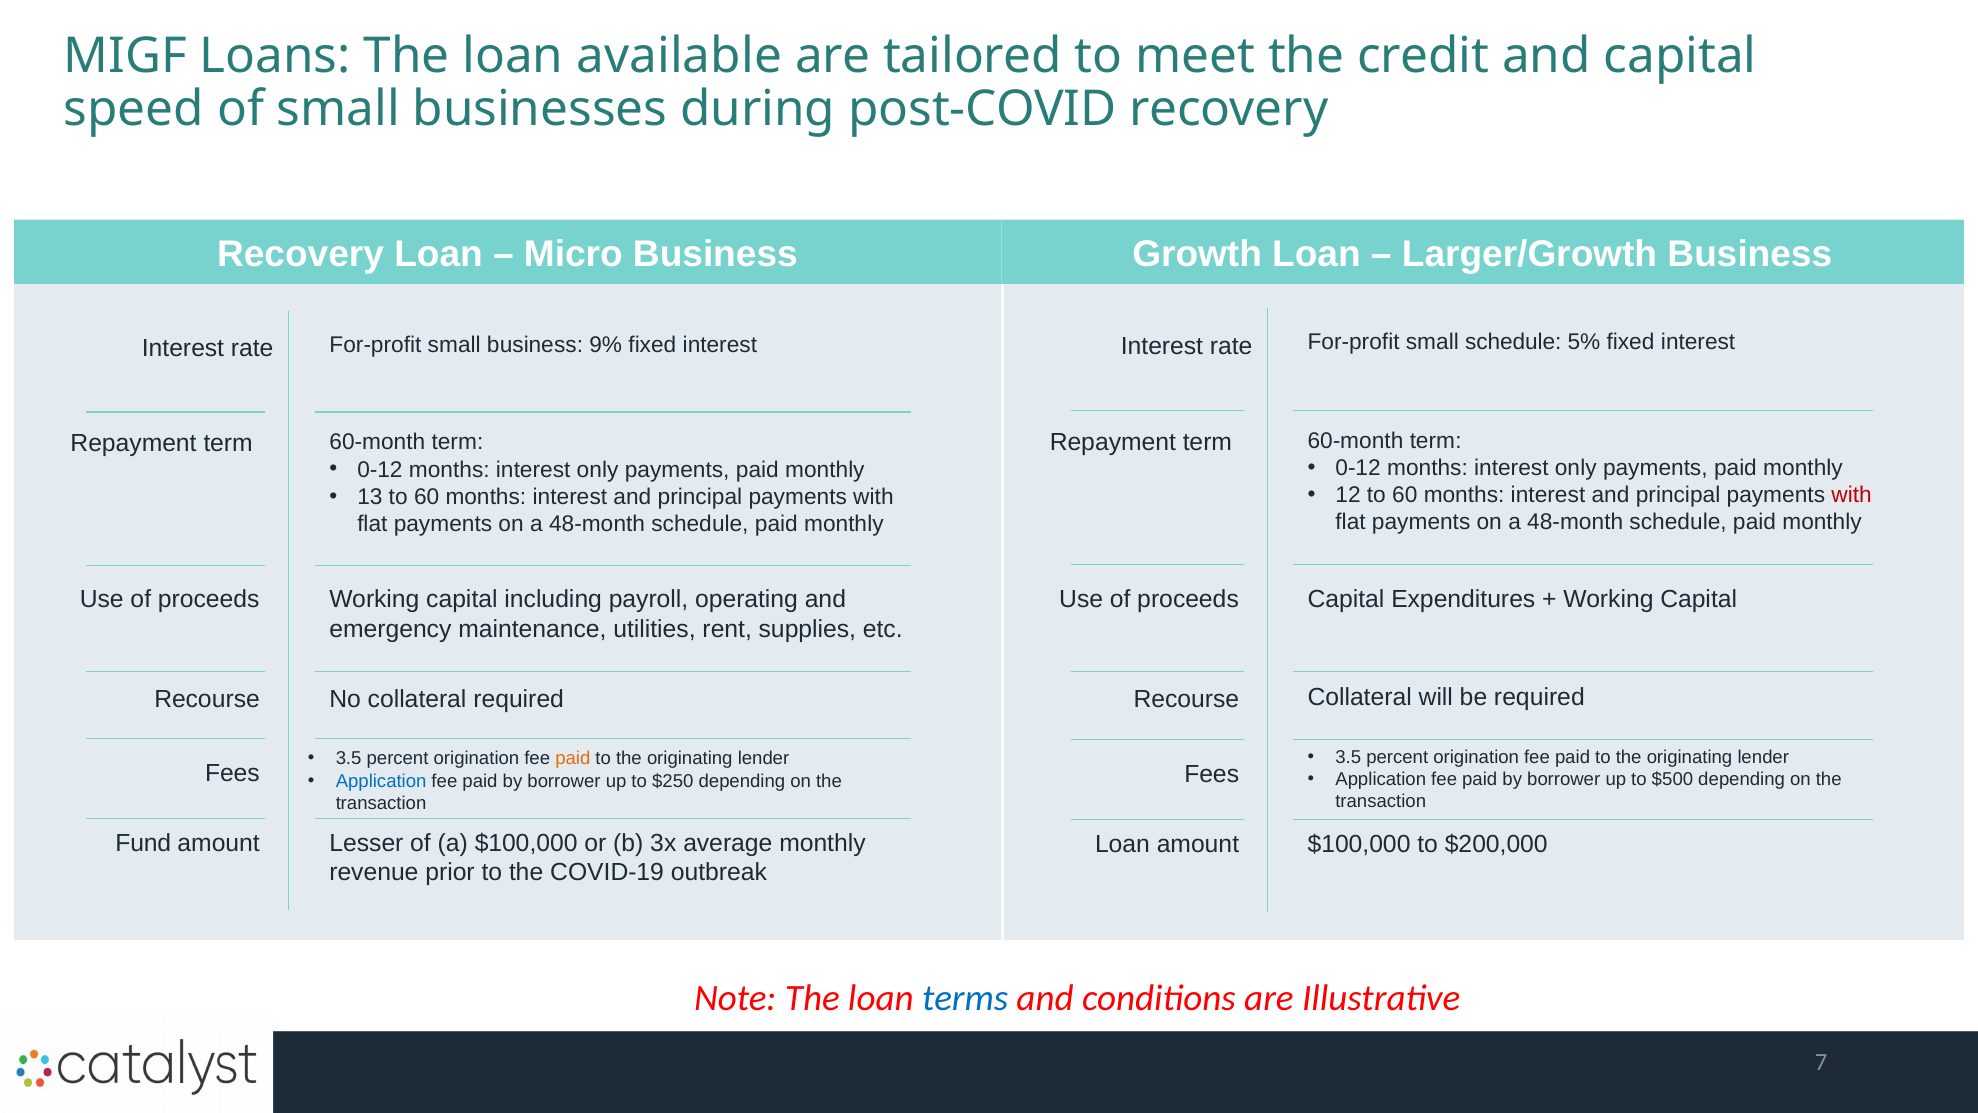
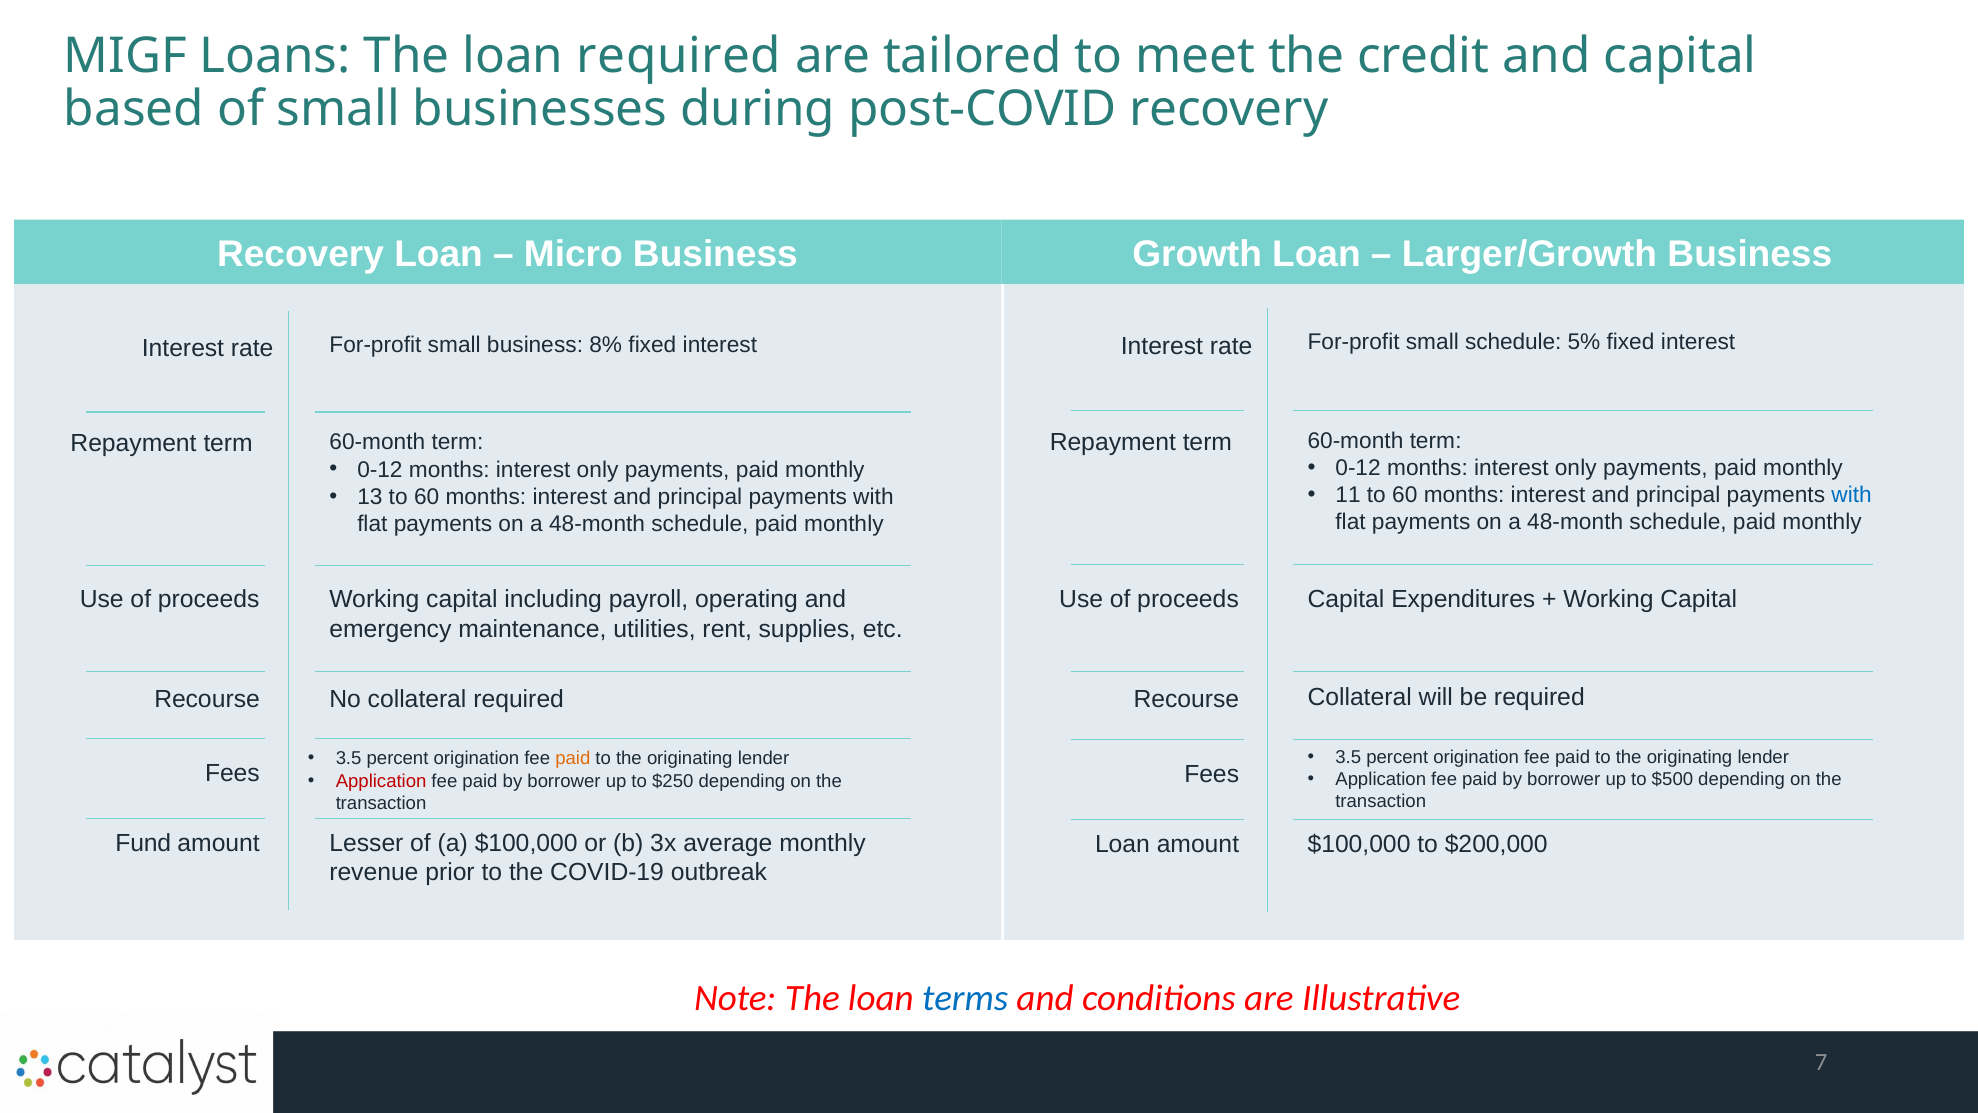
loan available: available -> required
speed: speed -> based
9%: 9% -> 8%
12: 12 -> 11
with at (1852, 495) colour: red -> blue
Application at (381, 781) colour: blue -> red
